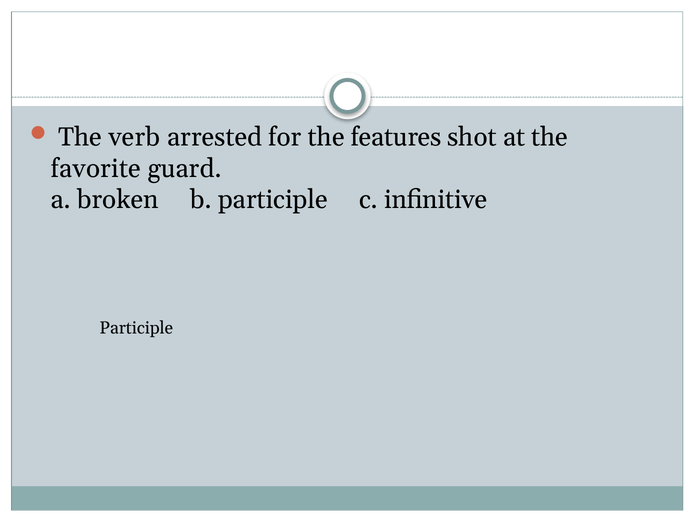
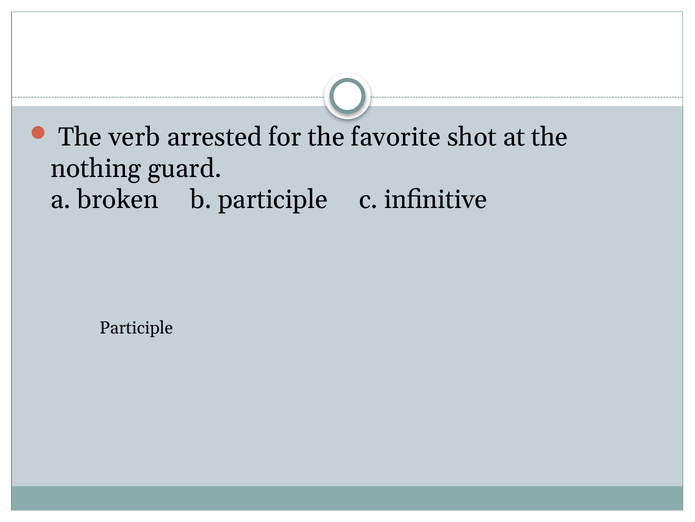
features: features -> favorite
favorite: favorite -> nothing
